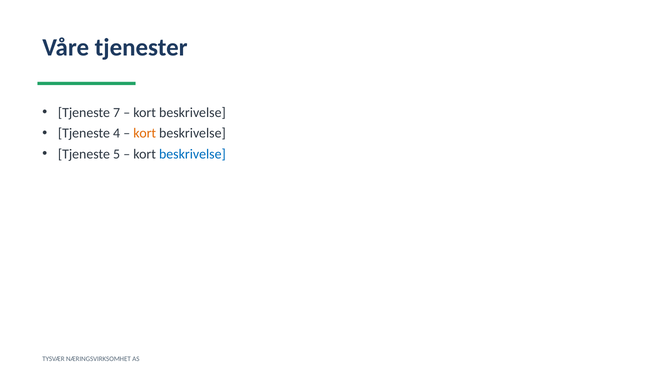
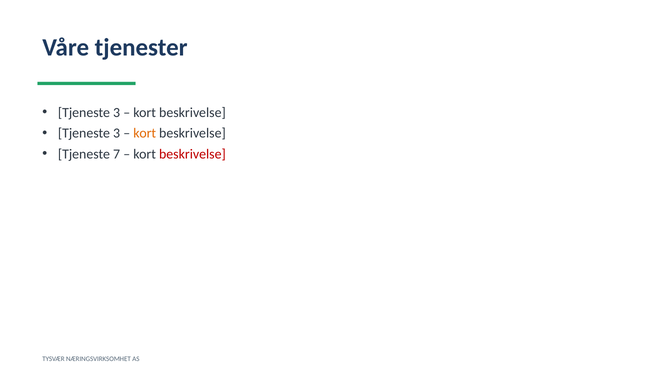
7 at (117, 113): 7 -> 3
4 at (117, 133): 4 -> 3
5: 5 -> 7
beskrivelse at (192, 154) colour: blue -> red
